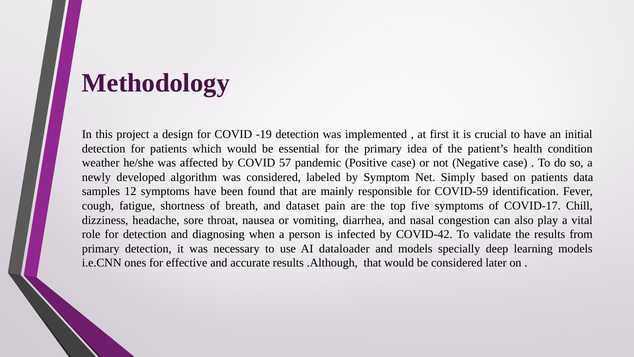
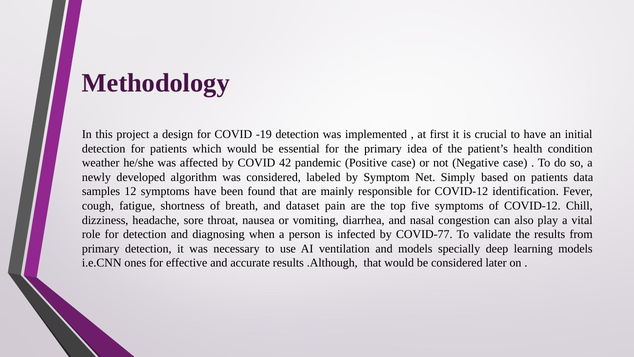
57: 57 -> 42
for COVID-59: COVID-59 -> COVID-12
of COVID-17: COVID-17 -> COVID-12
COVID-42: COVID-42 -> COVID-77
dataloader: dataloader -> ventilation
